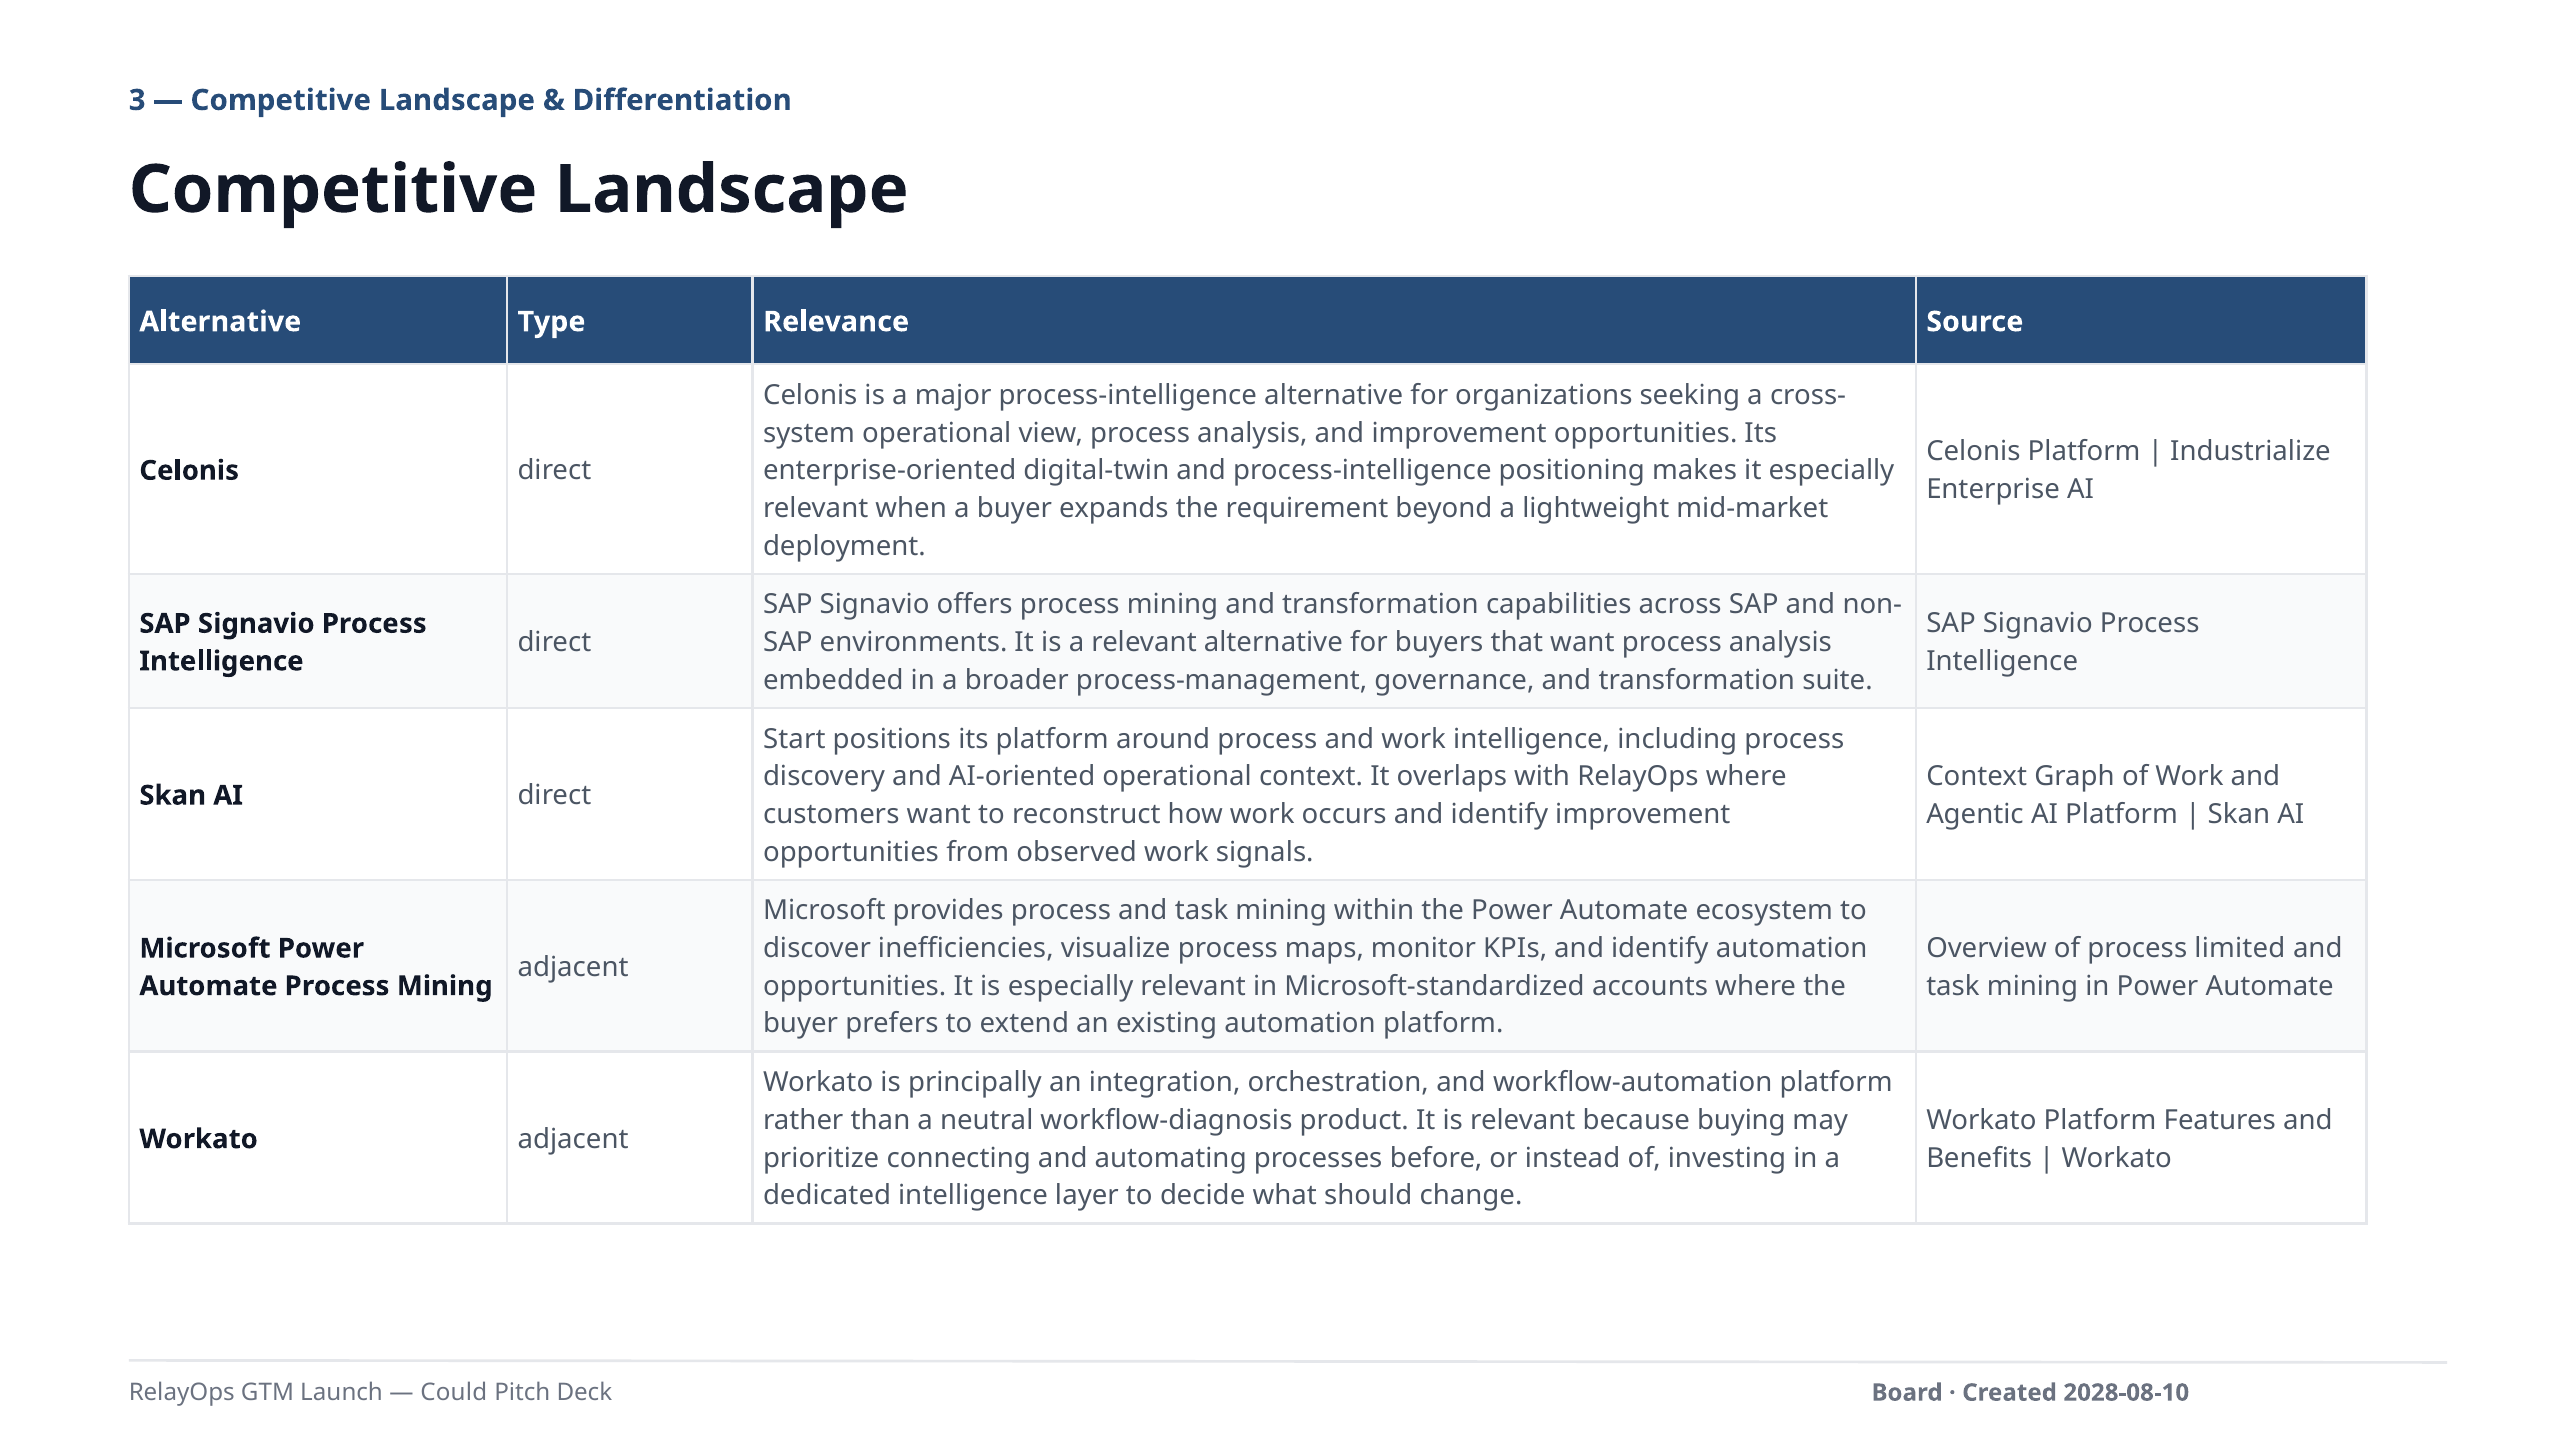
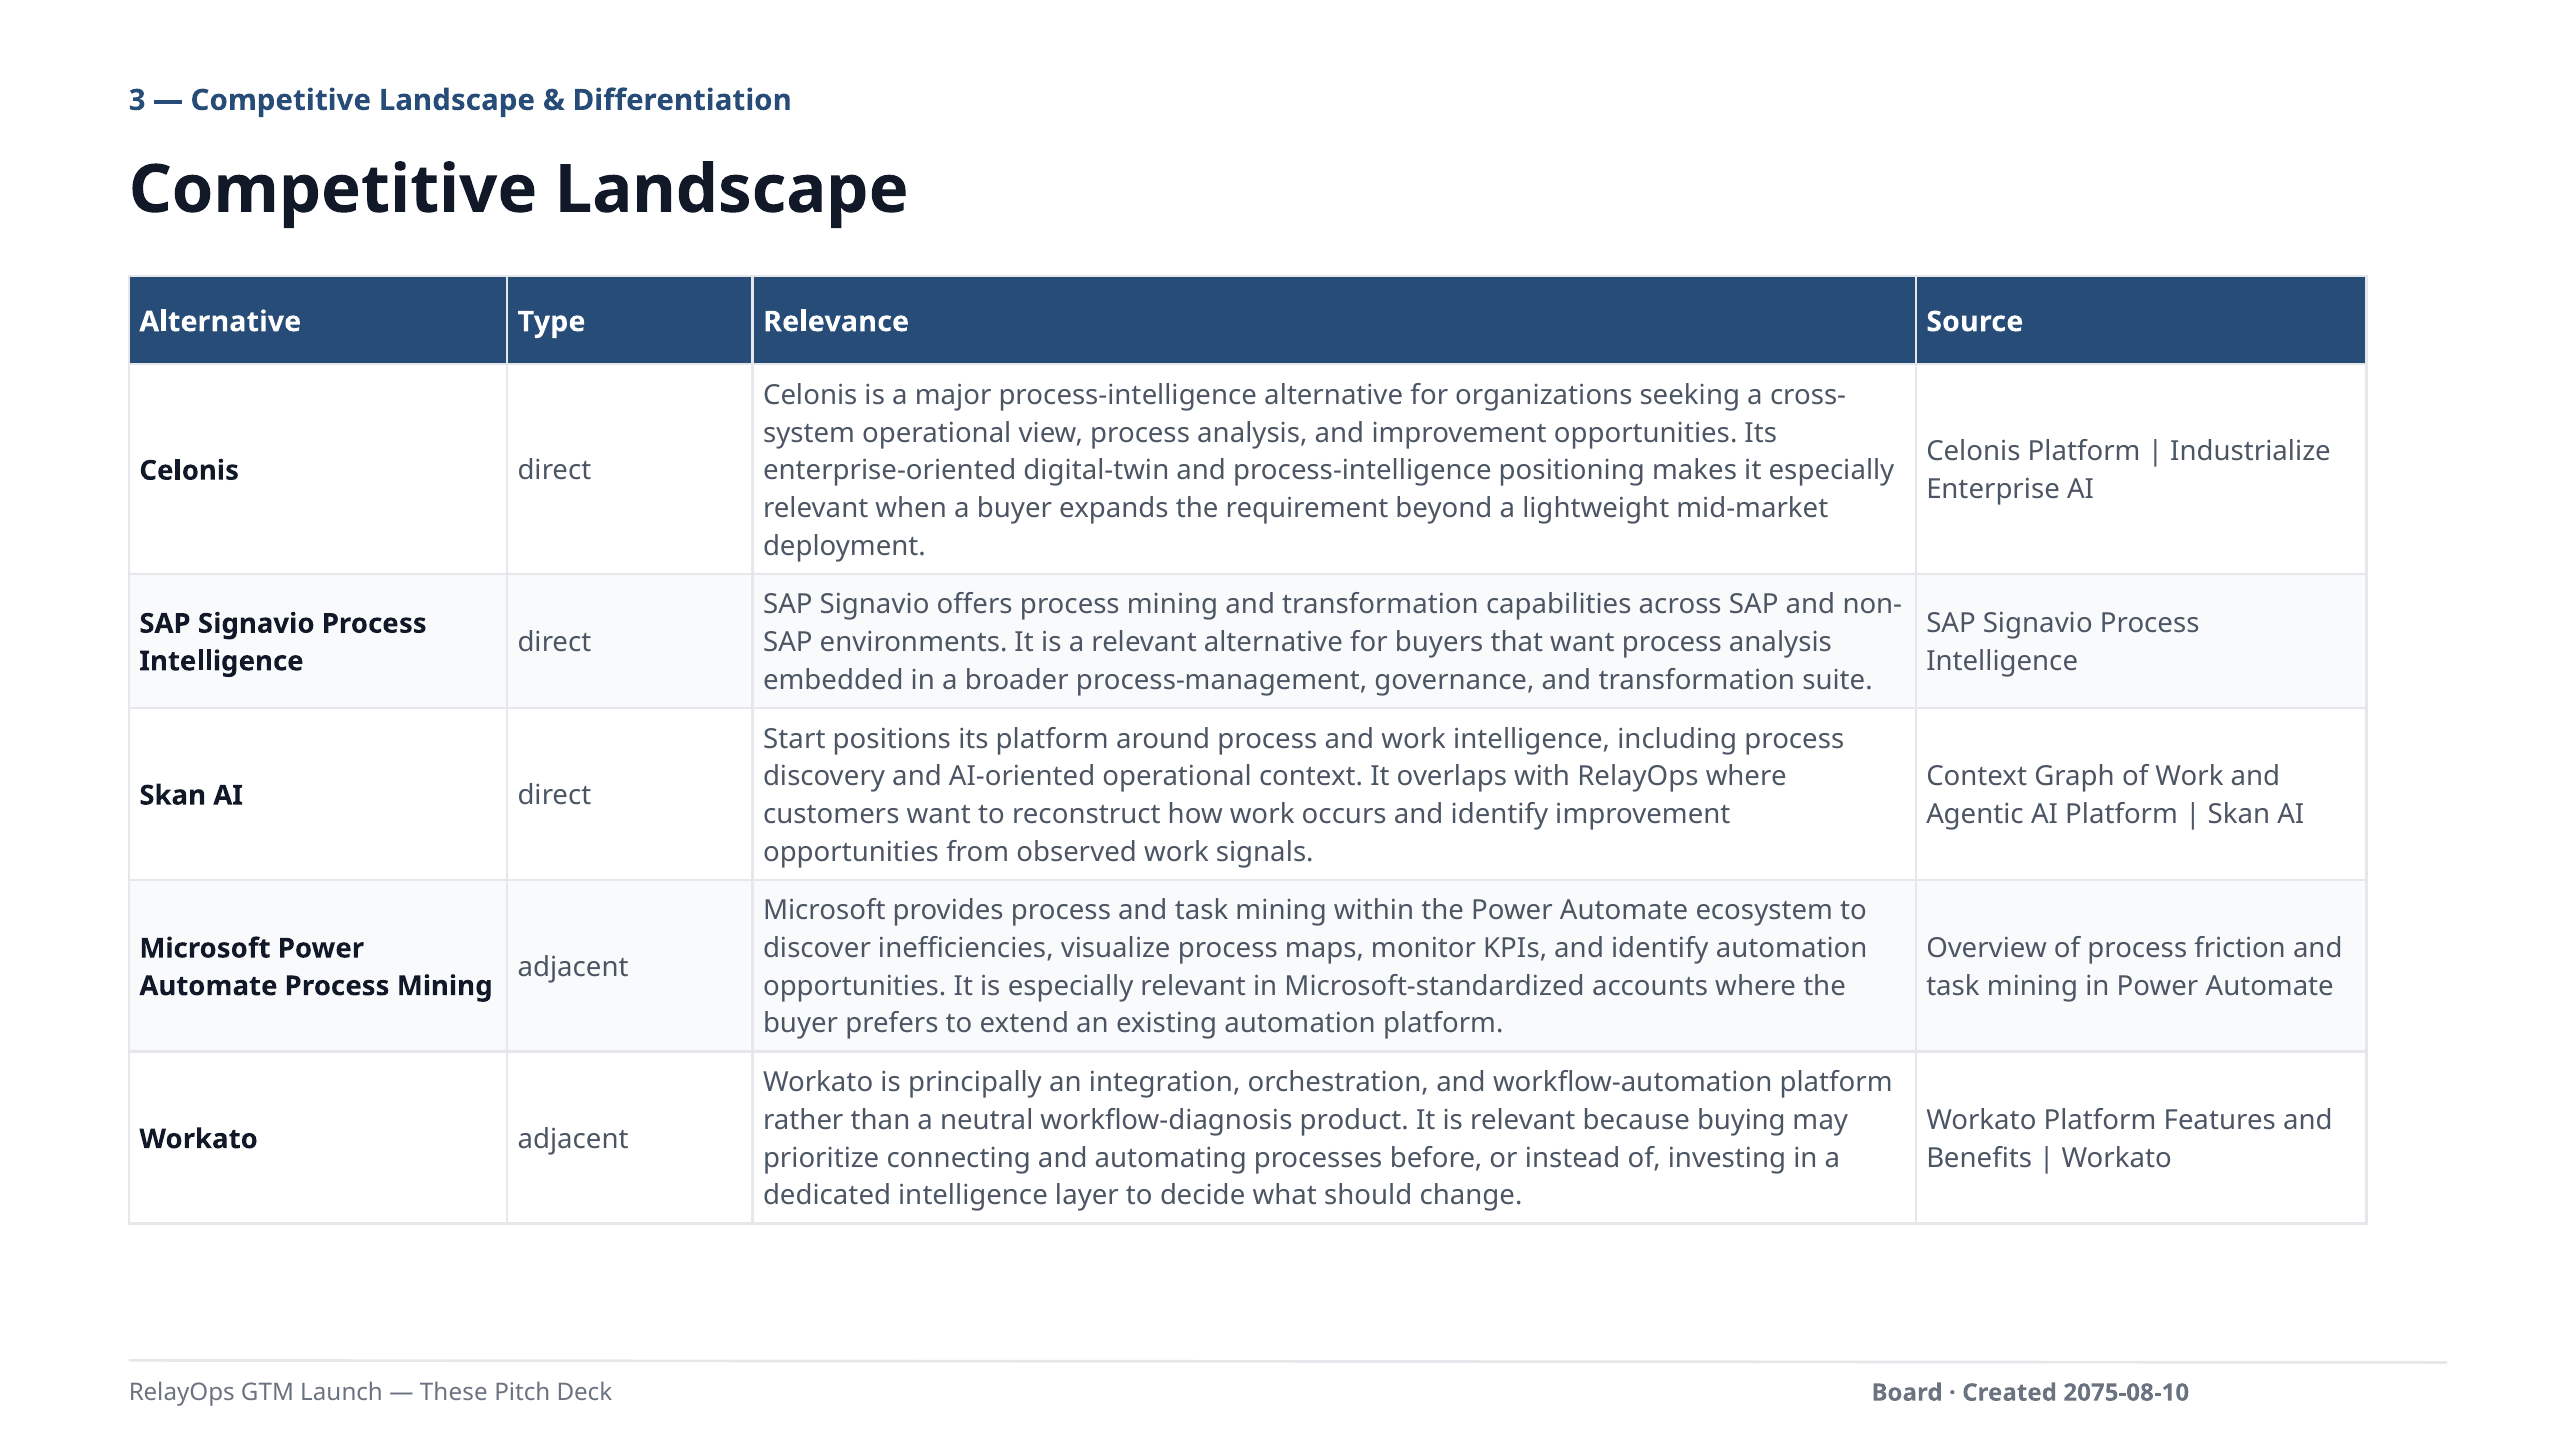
limited: limited -> friction
Could: Could -> These
2028-08-10: 2028-08-10 -> 2075-08-10
